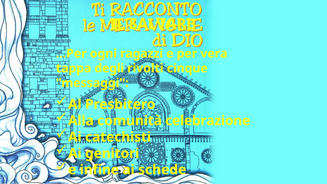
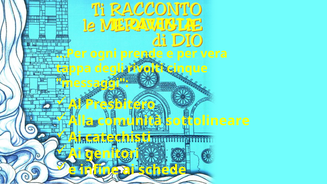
SALVARE: SALVARE -> DIVENTA
ragazzi: ragazzi -> prende
celebrazione: celebrazione -> sottolineare
